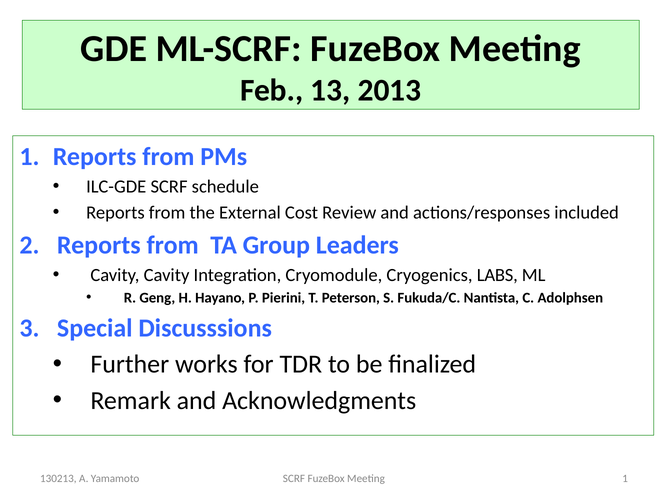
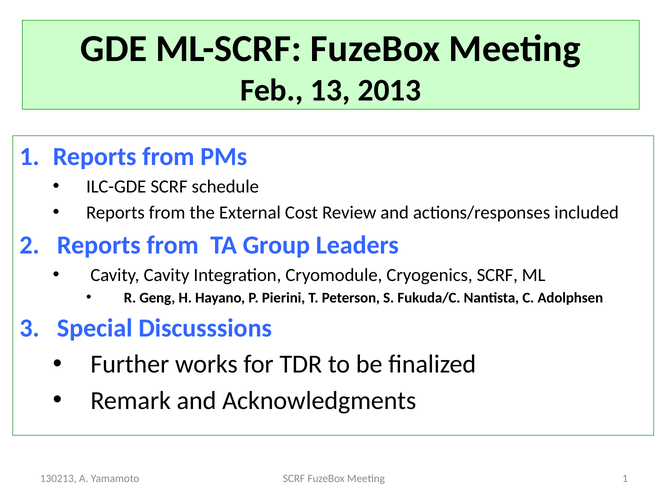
Cryogenics LABS: LABS -> SCRF
